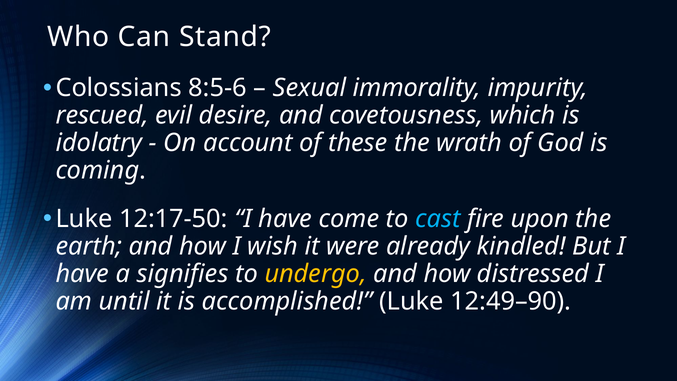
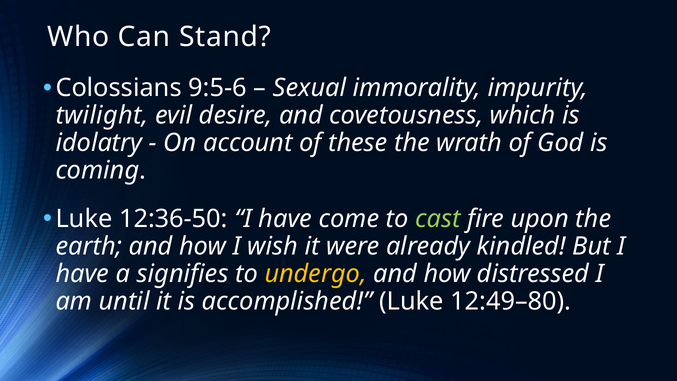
8:5-6: 8:5-6 -> 9:5-6
rescued: rescued -> twilight
12:17-50: 12:17-50 -> 12:36-50
cast colour: light blue -> light green
12:49–90: 12:49–90 -> 12:49–80
